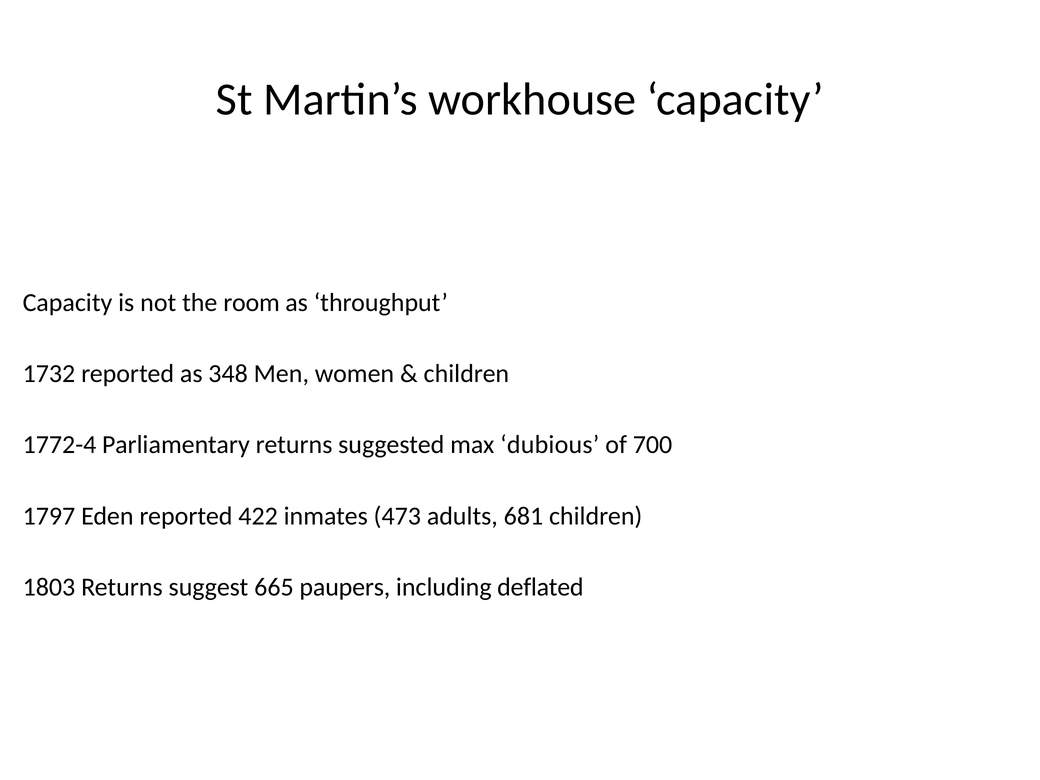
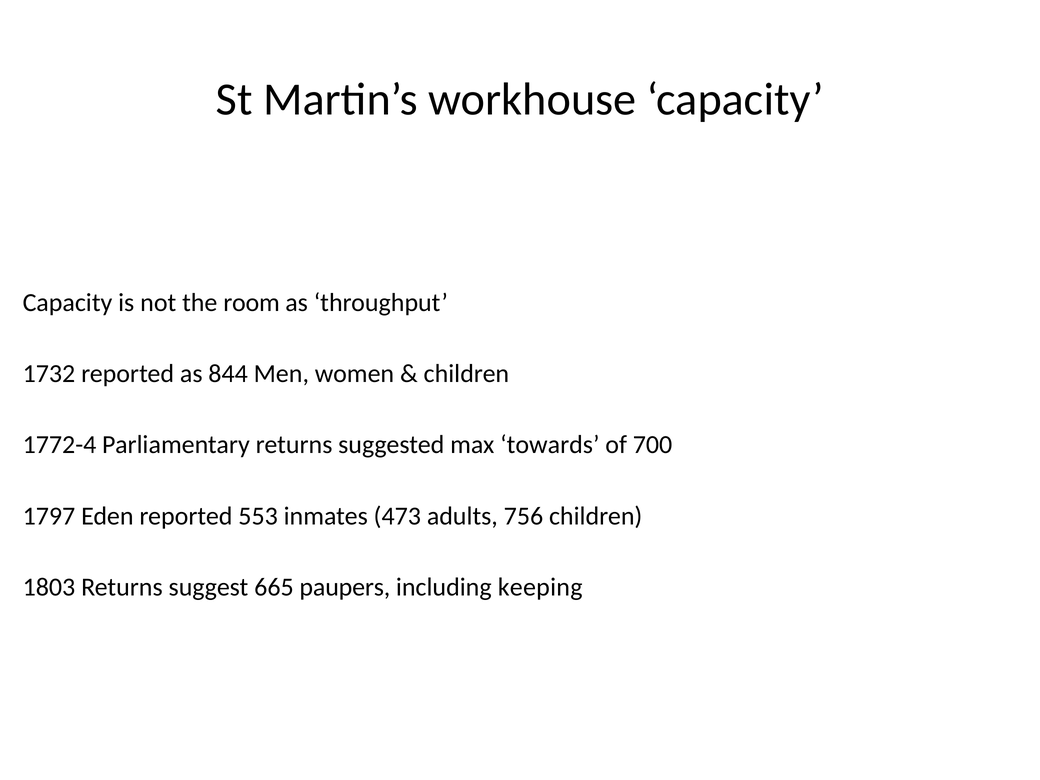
348: 348 -> 844
dubious: dubious -> towards
422: 422 -> 553
681: 681 -> 756
deflated: deflated -> keeping
